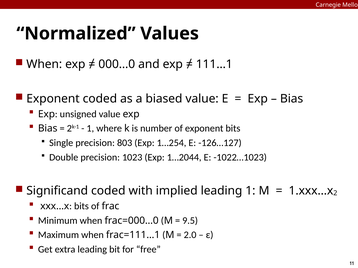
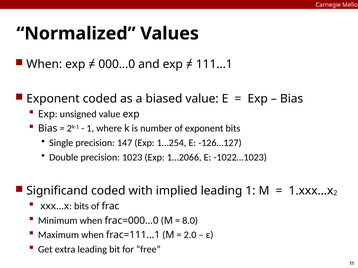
803: 803 -> 147
1…2044: 1…2044 -> 1…2066
9.5: 9.5 -> 8.0
